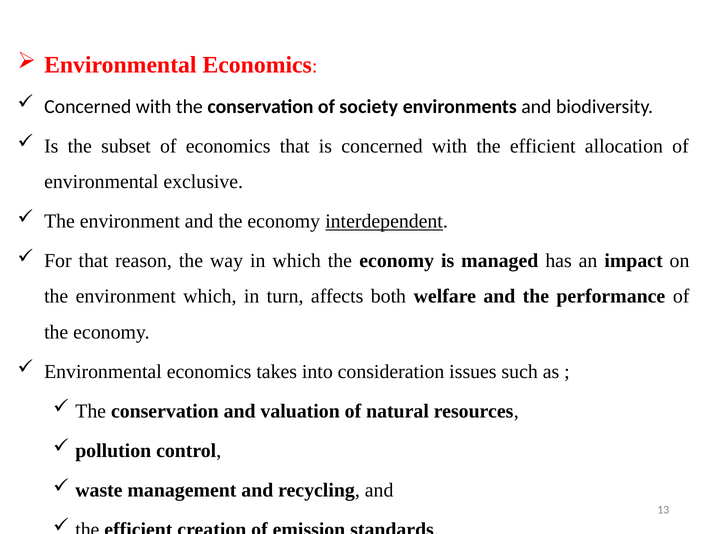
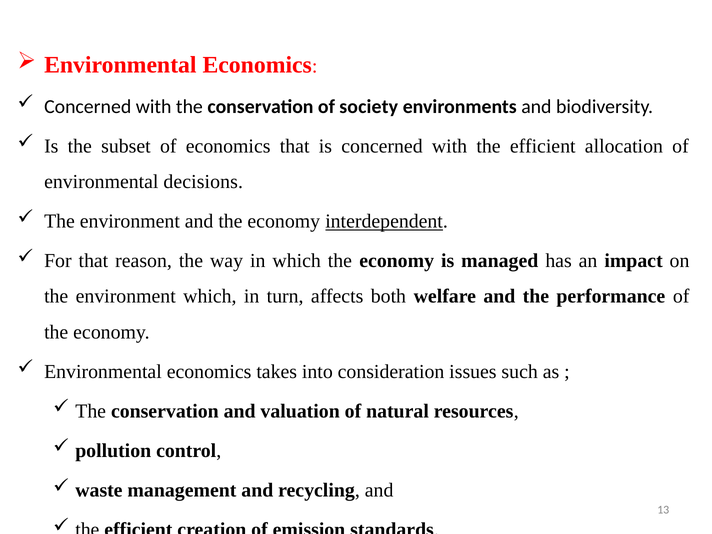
exclusive: exclusive -> decisions
